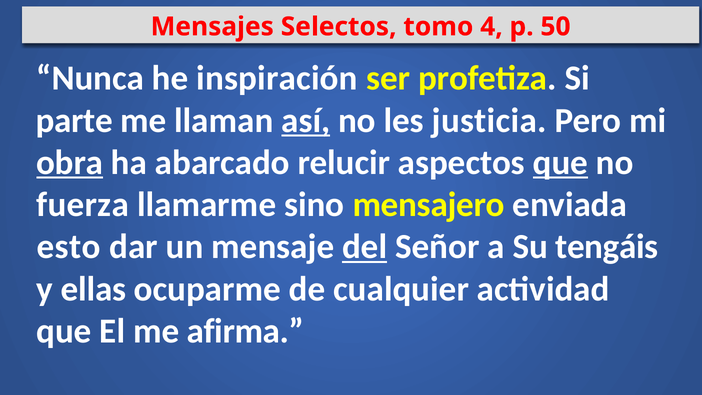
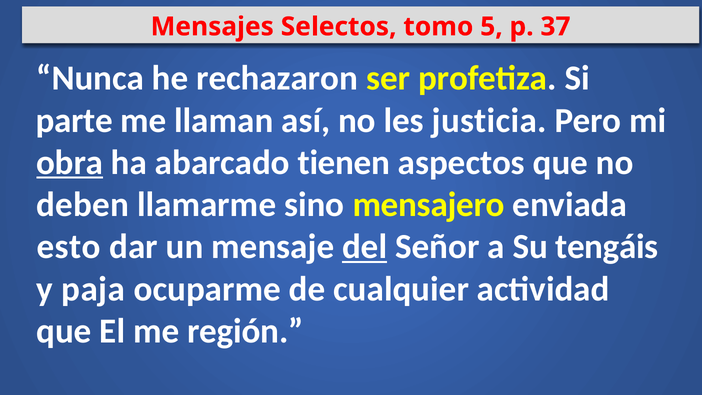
4: 4 -> 5
50: 50 -> 37
inspiración: inspiración -> rechazaron
así underline: present -> none
relucir: relucir -> tienen
que at (560, 163) underline: present -> none
fuerza: fuerza -> deben
ellas: ellas -> paja
afirma: afirma -> región
